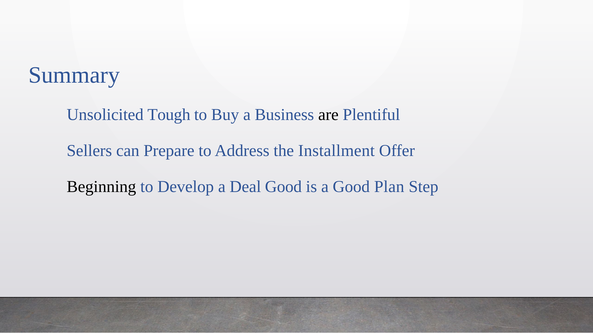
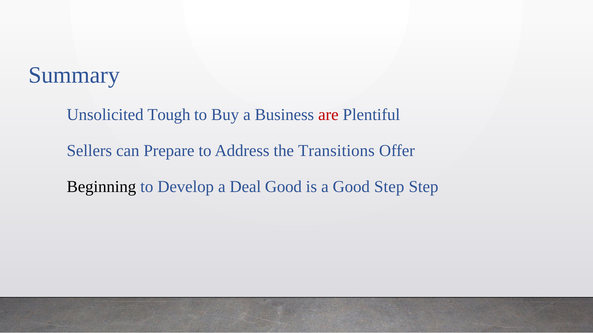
are colour: black -> red
Installment: Installment -> Transitions
Good Plan: Plan -> Step
